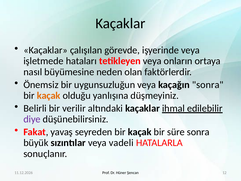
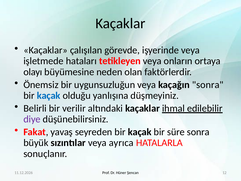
nasıl: nasıl -> olayı
kaçak at (49, 95) colour: orange -> blue
vadeli: vadeli -> ayrıca
